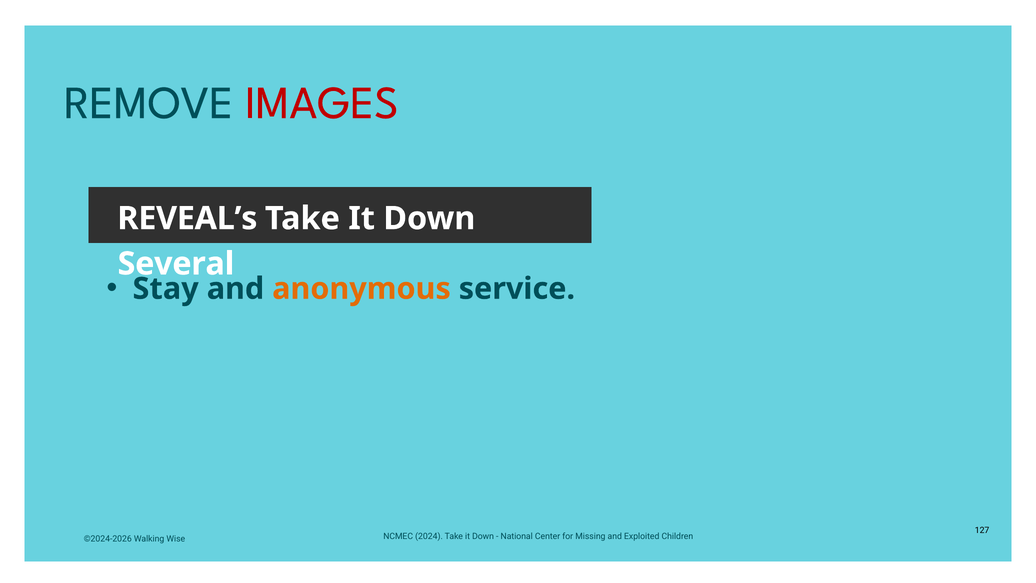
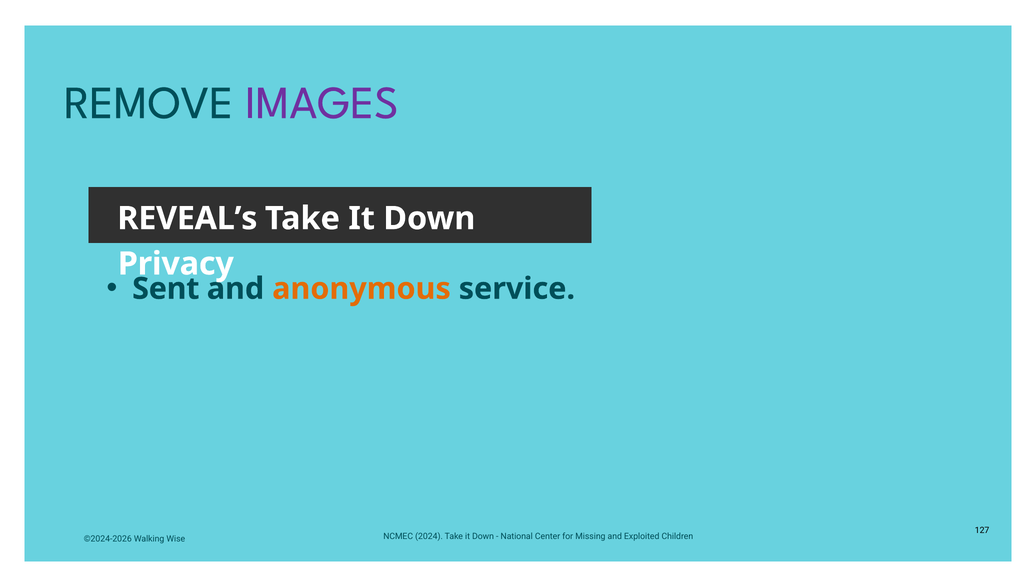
IMAGES colour: red -> purple
Several: Several -> Privacy
Stay: Stay -> Sent
